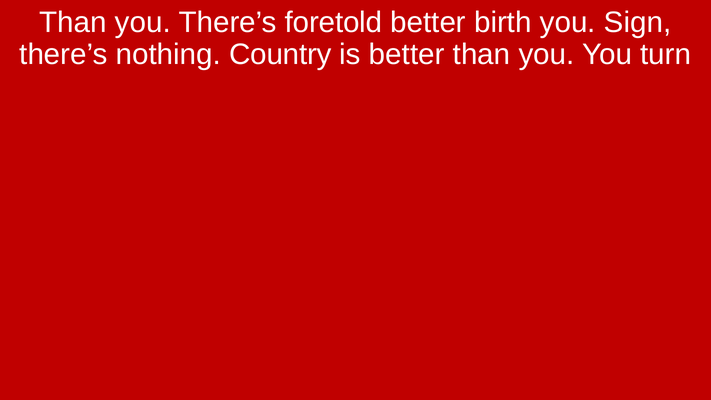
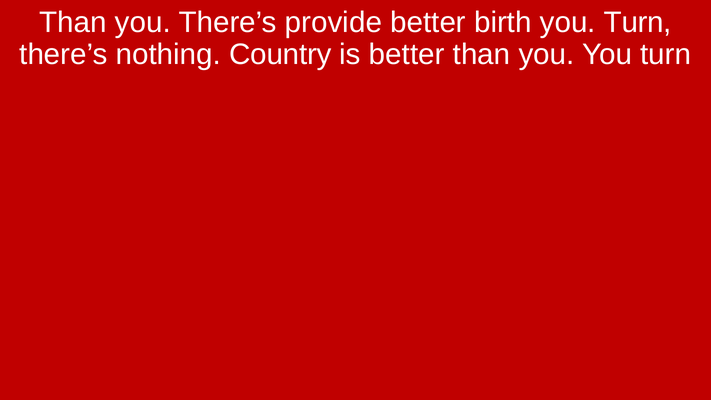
foretold: foretold -> provide
Sign at (638, 23): Sign -> Turn
